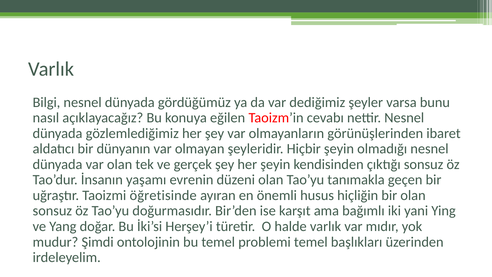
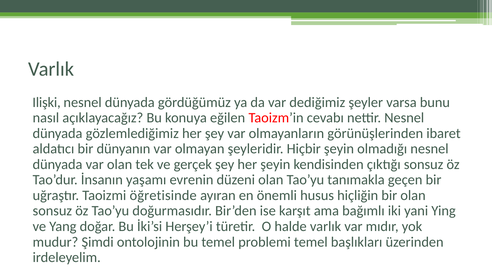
Bilgi: Bilgi -> Ilişki
